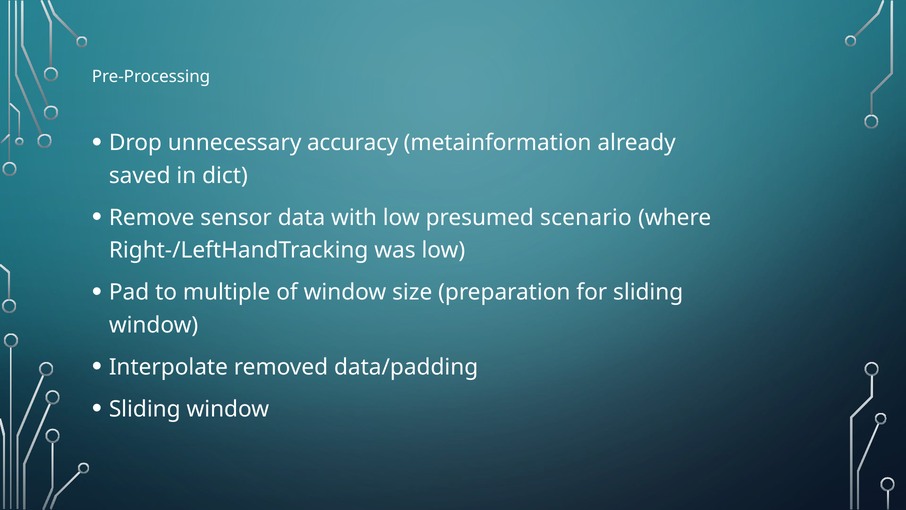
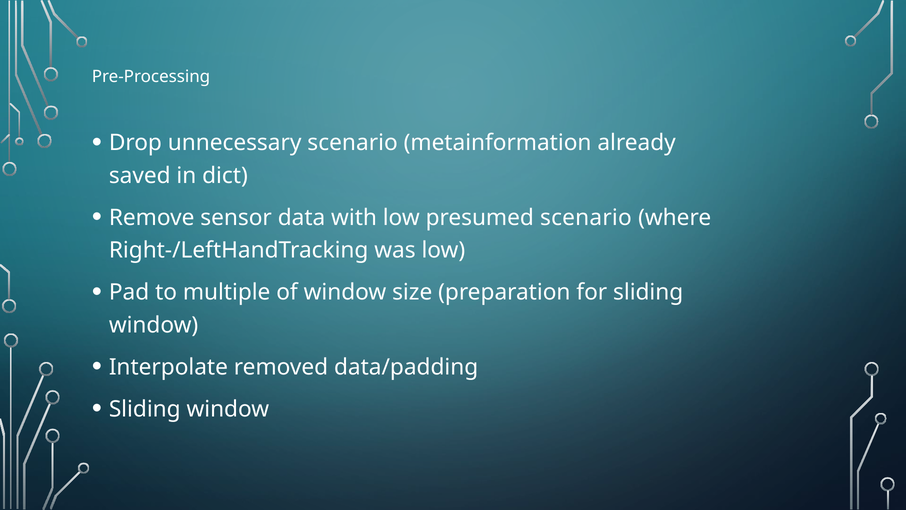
unnecessary accuracy: accuracy -> scenario
